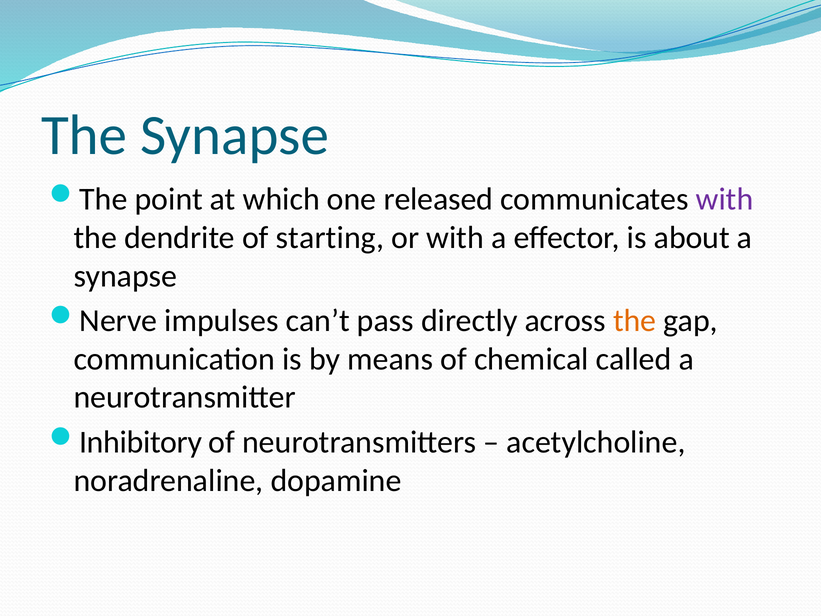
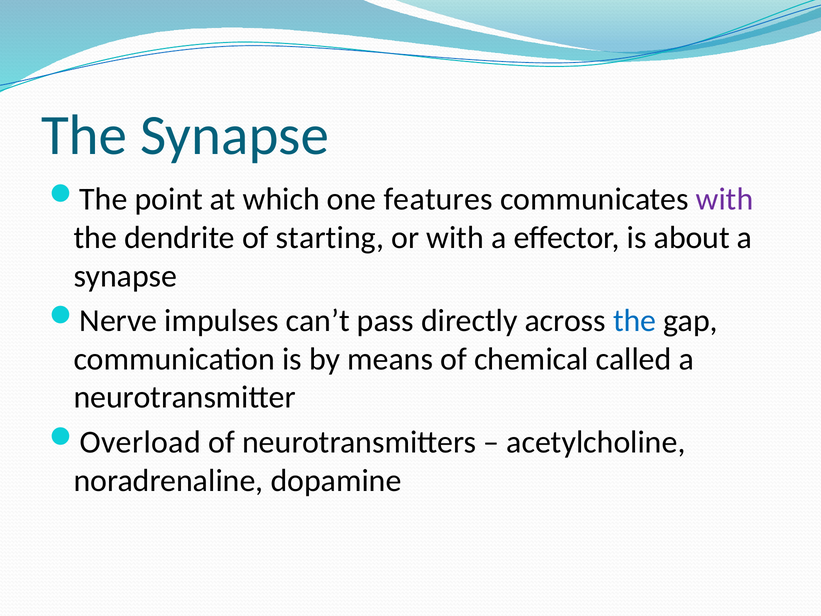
released: released -> features
the at (635, 321) colour: orange -> blue
Inhibitory: Inhibitory -> Overload
